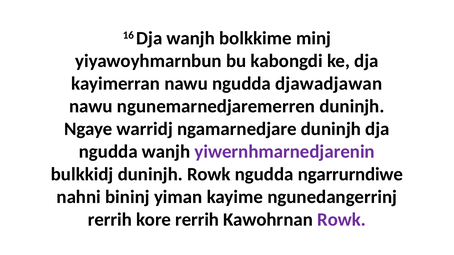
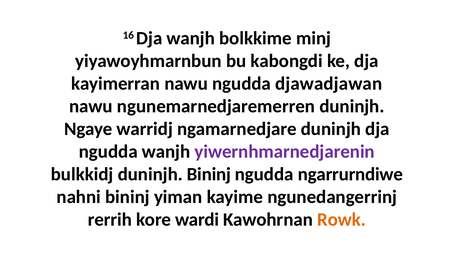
duninjh Rowk: Rowk -> Bininj
kore rerrih: rerrih -> wardi
Rowk at (342, 220) colour: purple -> orange
